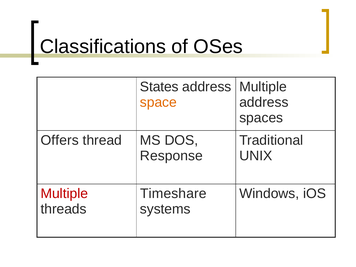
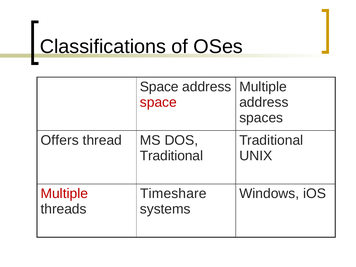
States at (159, 87): States -> Space
space at (158, 102) colour: orange -> red
Response at (171, 156): Response -> Traditional
